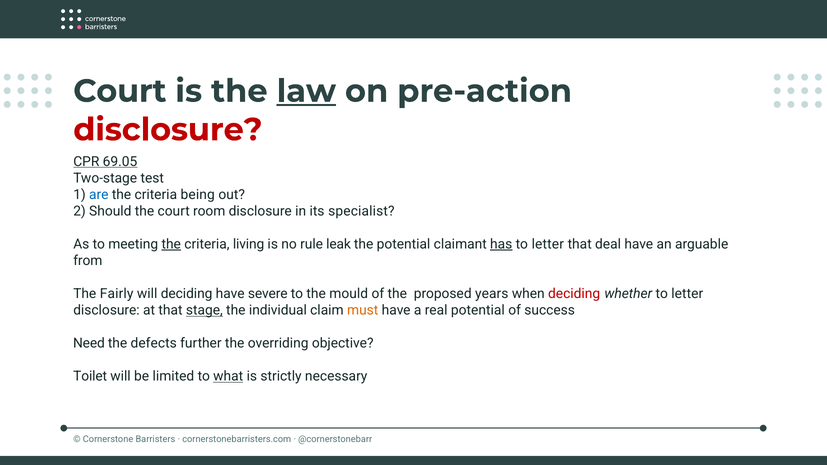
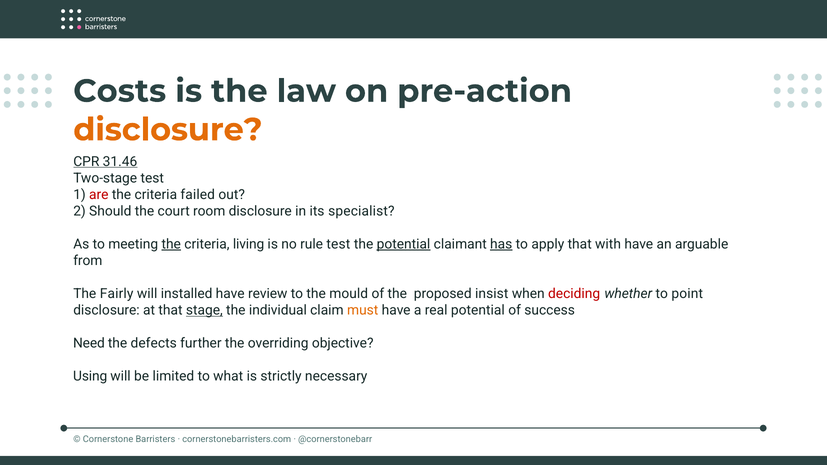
Court at (120, 91): Court -> Costs
law underline: present -> none
disclosure at (168, 130) colour: red -> orange
69.05: 69.05 -> 31.46
are colour: blue -> red
being: being -> failed
rule leak: leak -> test
potential at (404, 244) underline: none -> present
letter at (548, 244): letter -> apply
deal: deal -> with
will deciding: deciding -> installed
severe: severe -> review
years: years -> insist
whether to letter: letter -> point
Toilet: Toilet -> Using
what underline: present -> none
